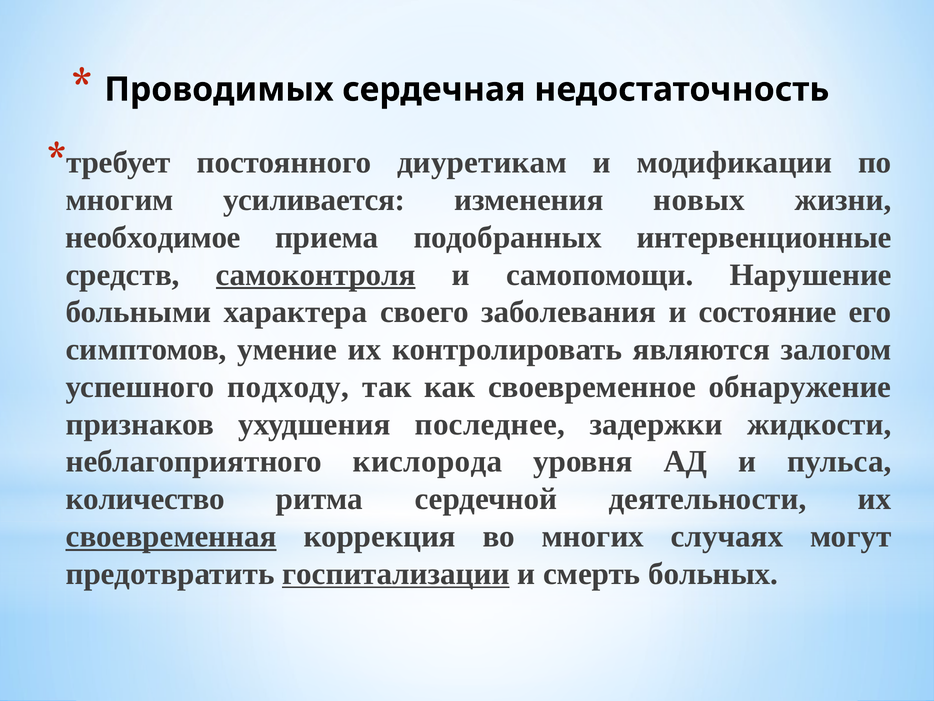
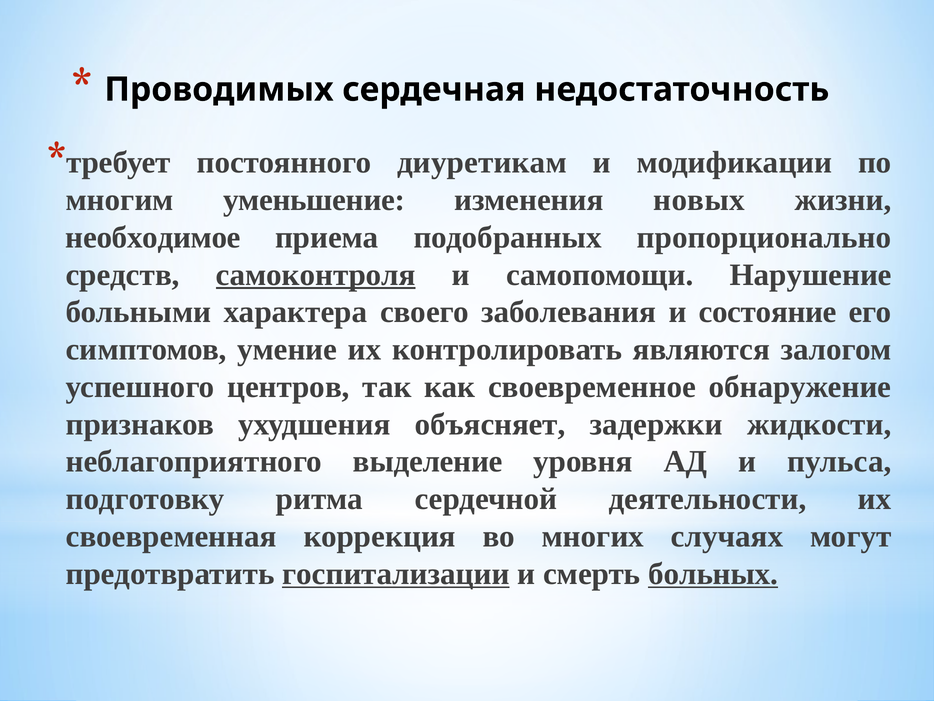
усиливается: усиливается -> уменьшение
интервенционные: интервенционные -> пропорционально
подходу: подходу -> центров
последнее: последнее -> объясняет
кислорода: кислорода -> выделение
количество: количество -> подготовку
своевременная underline: present -> none
больных underline: none -> present
